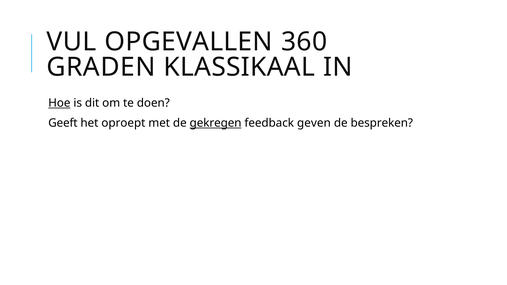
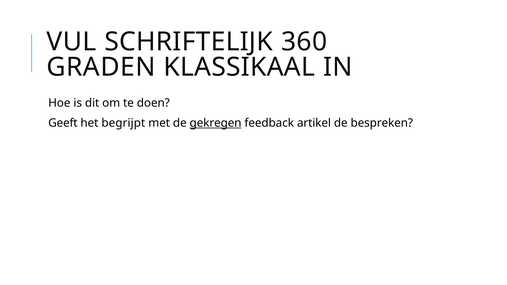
OPGEVALLEN: OPGEVALLEN -> SCHRIFTELIJK
Hoe underline: present -> none
oproept: oproept -> begrijpt
geven: geven -> artikel
